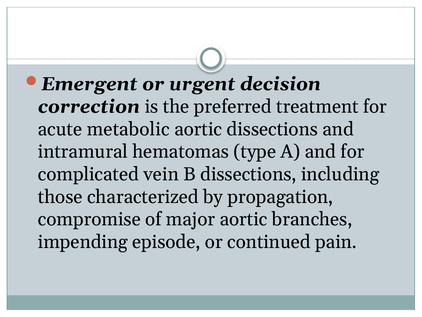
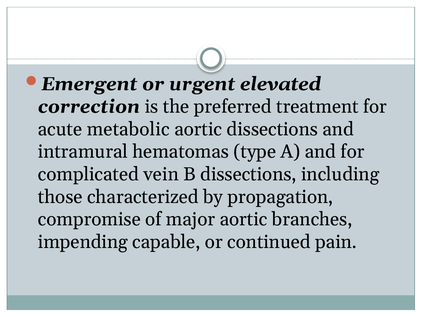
decision: decision -> elevated
episode: episode -> capable
